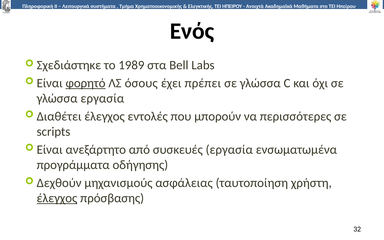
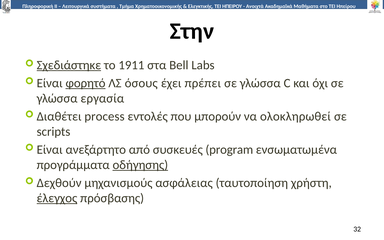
Ενός: Ενός -> Στην
Σχεδιάστηκε underline: none -> present
1989: 1989 -> 1911
Διαθέτει έλεγχος: έλεγχος -> process
περισσότερες: περισσότερες -> ολοκληρωθεί
συσκευές εργασία: εργασία -> program
οδήγησης underline: none -> present
